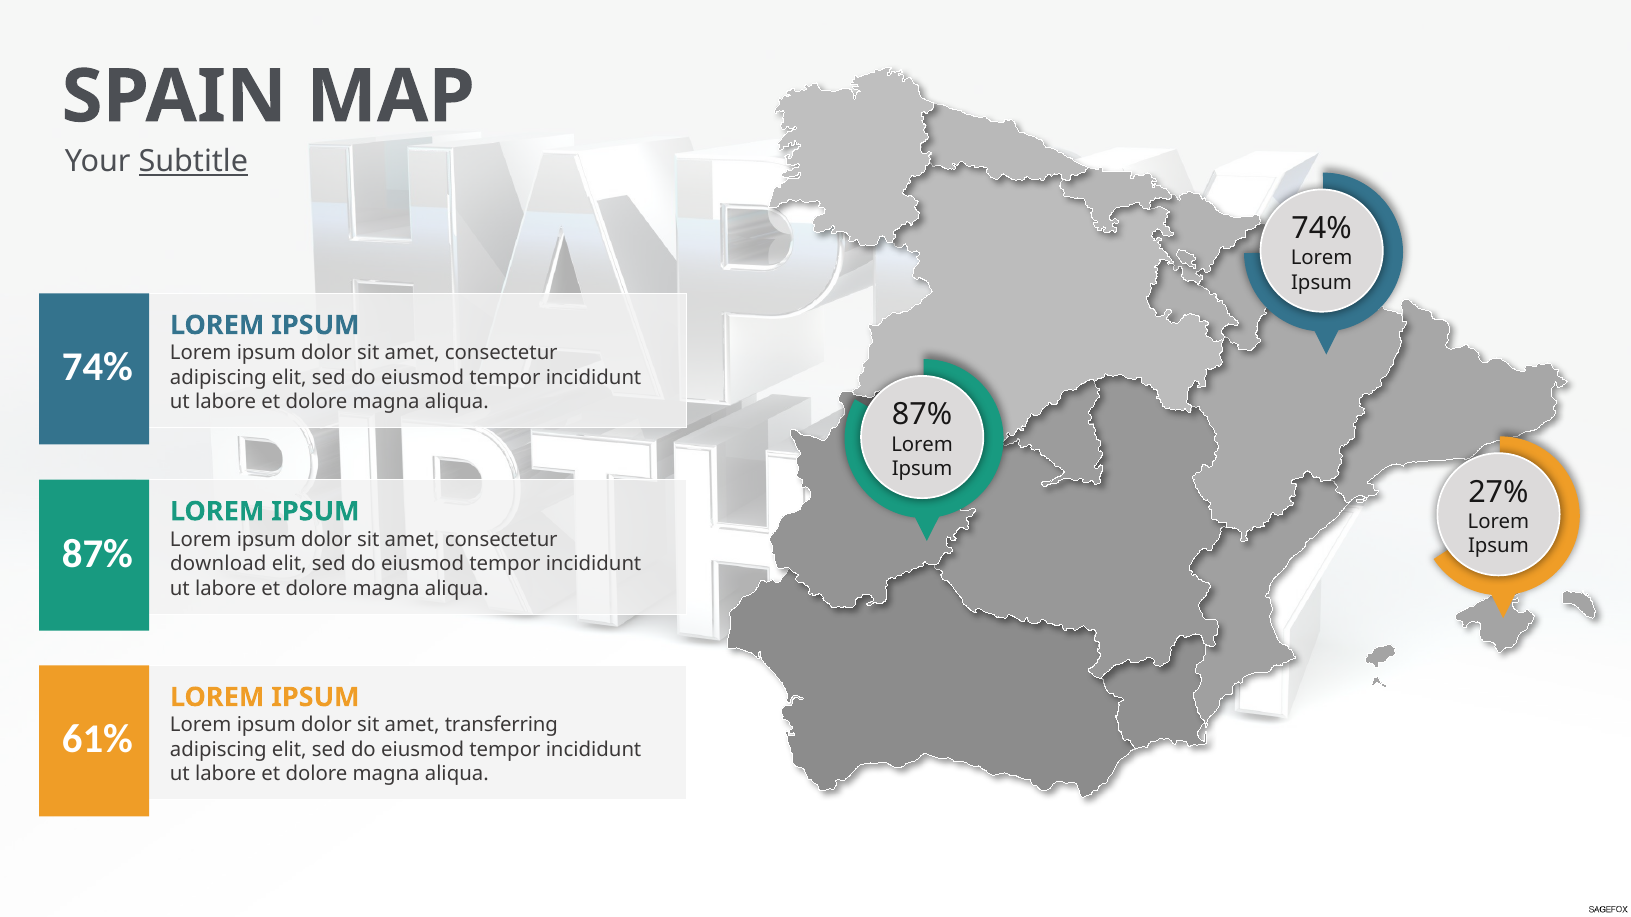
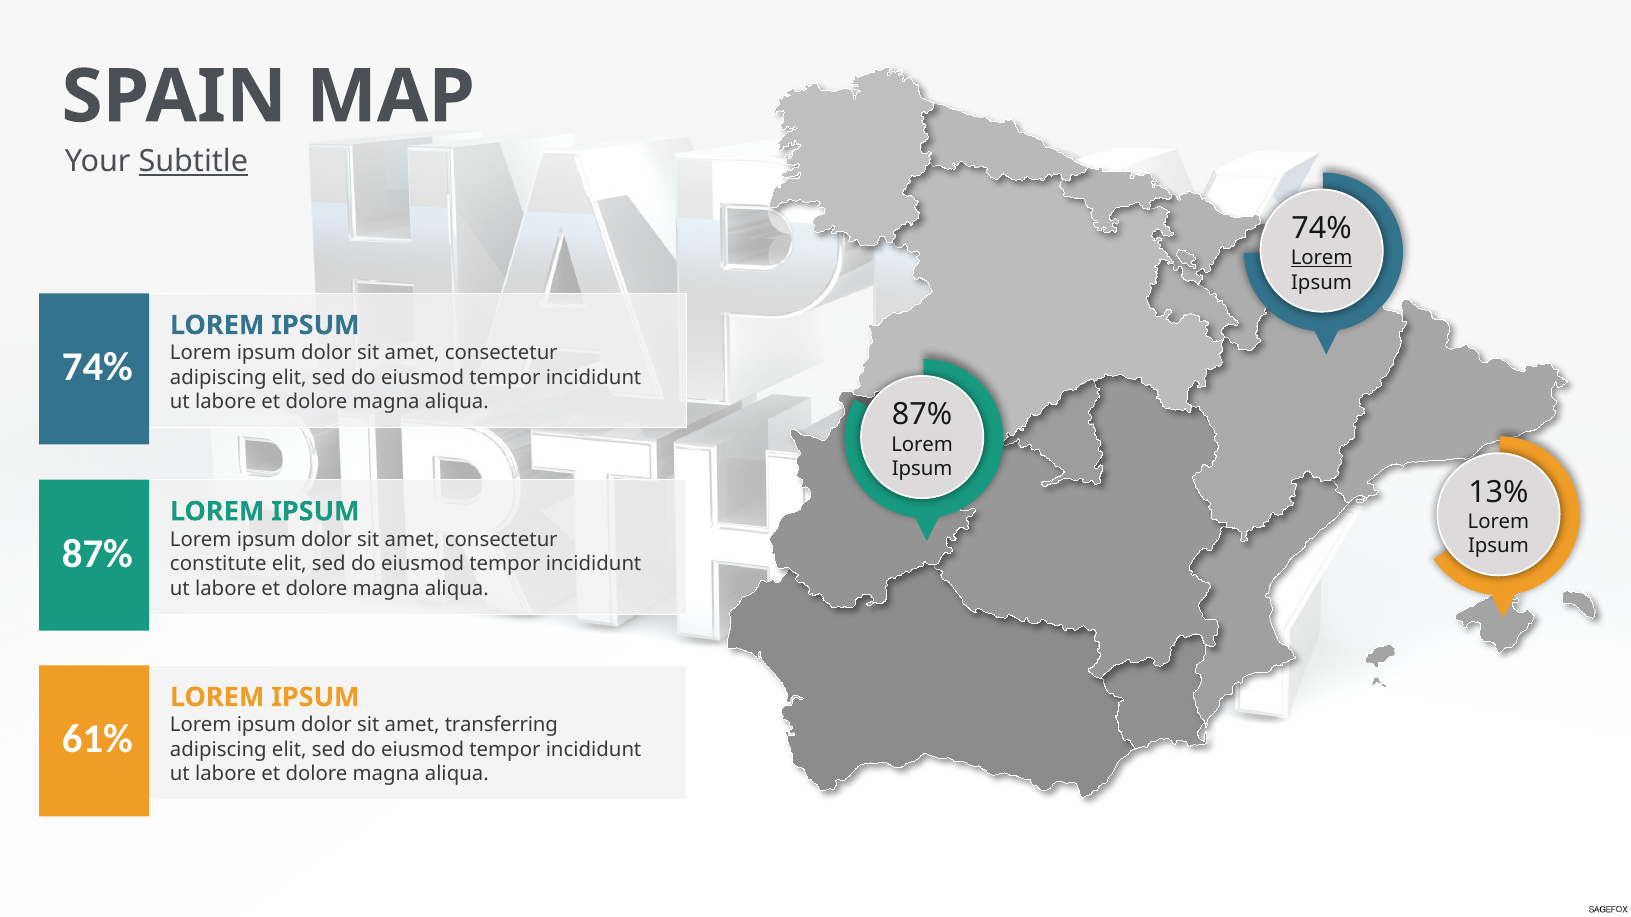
Lorem at (1322, 258) underline: none -> present
27%: 27% -> 13%
download: download -> constitute
